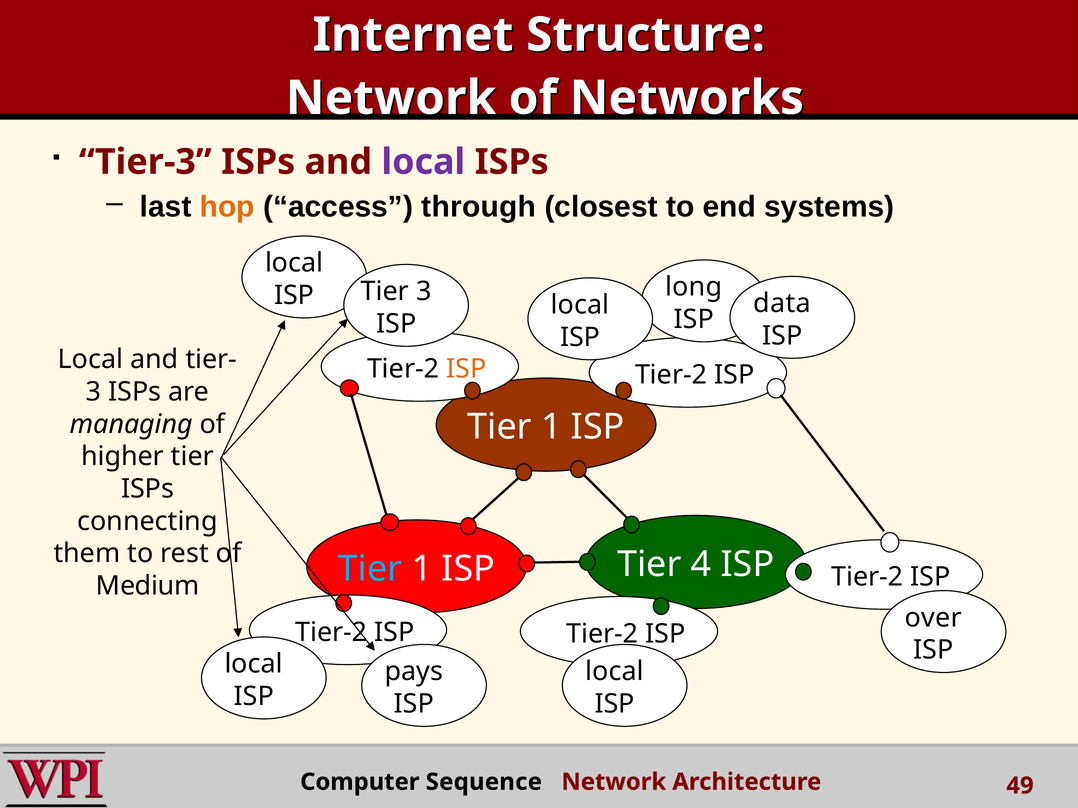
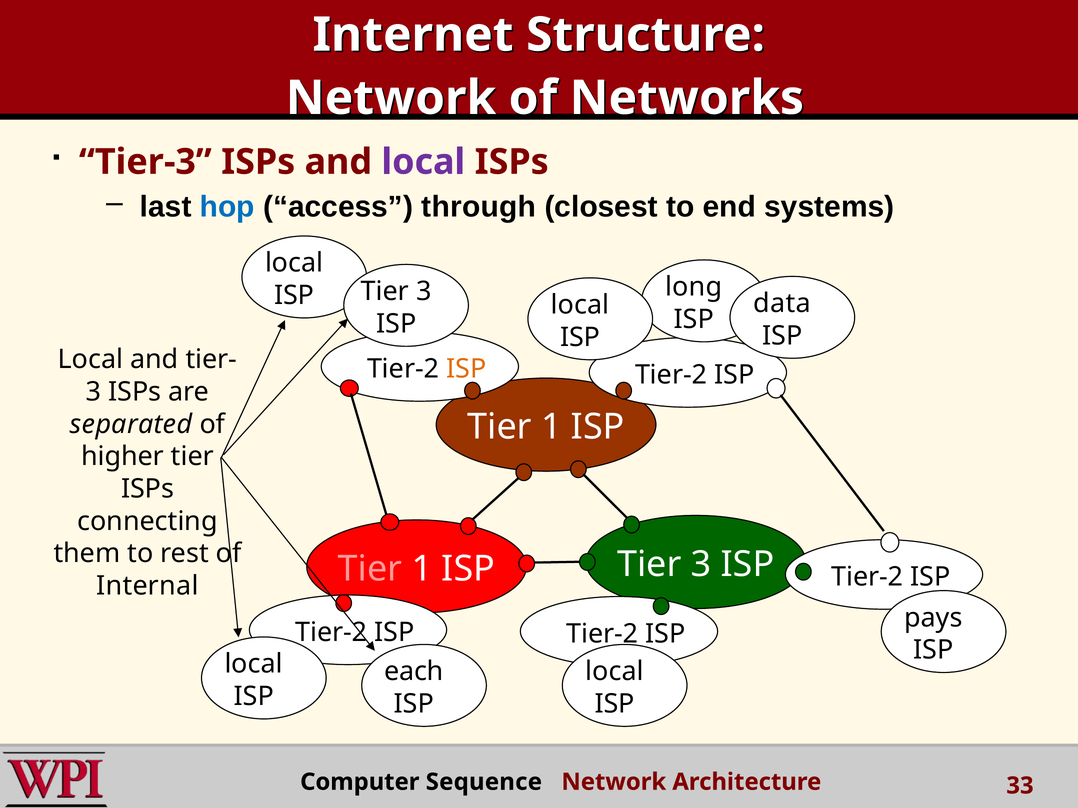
hop colour: orange -> blue
managing: managing -> separated
4 at (701, 565): 4 -> 3
Tier at (370, 569) colour: light blue -> pink
Medium: Medium -> Internal
over: over -> pays
pays: pays -> each
49: 49 -> 33
